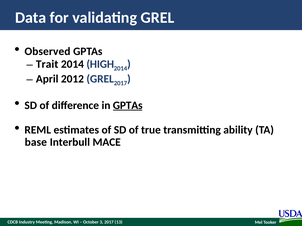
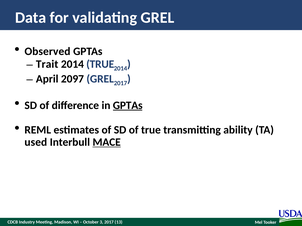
2014 HIGH: HIGH -> TRUE
2012: 2012 -> 2097
base: base -> used
MACE underline: none -> present
